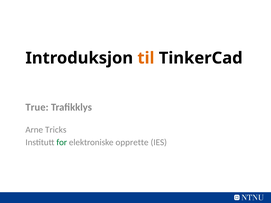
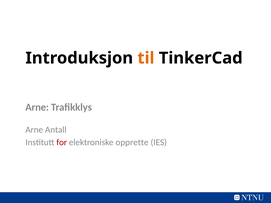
True at (37, 107): True -> Arne
Tricks: Tricks -> Antall
for colour: green -> red
